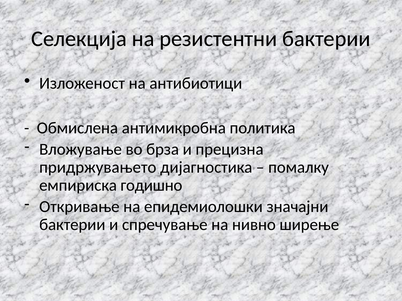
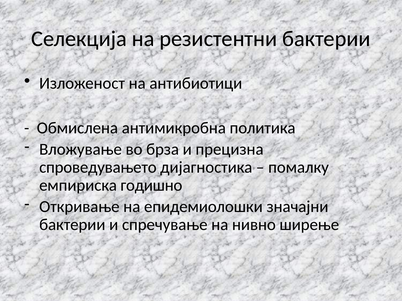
придржувањето: придржувањето -> спроведувањето
